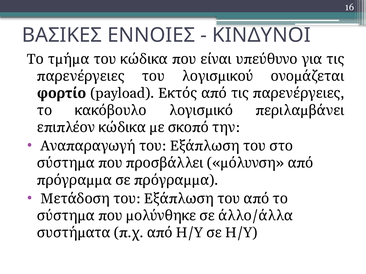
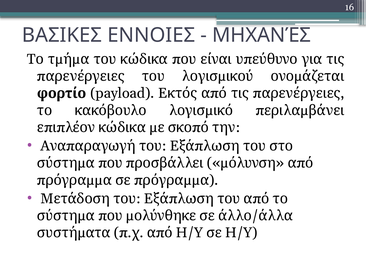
ΚΙΝΔΥΝΟΙ: ΚΙΝΔΥΝΟΙ -> ΜΗΧΑΝΈΣ
